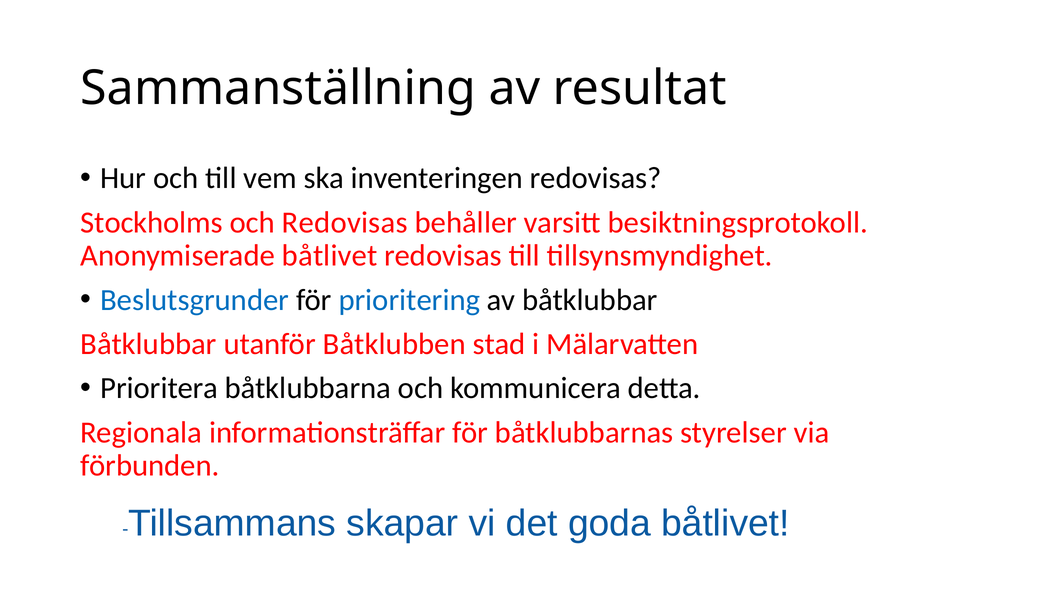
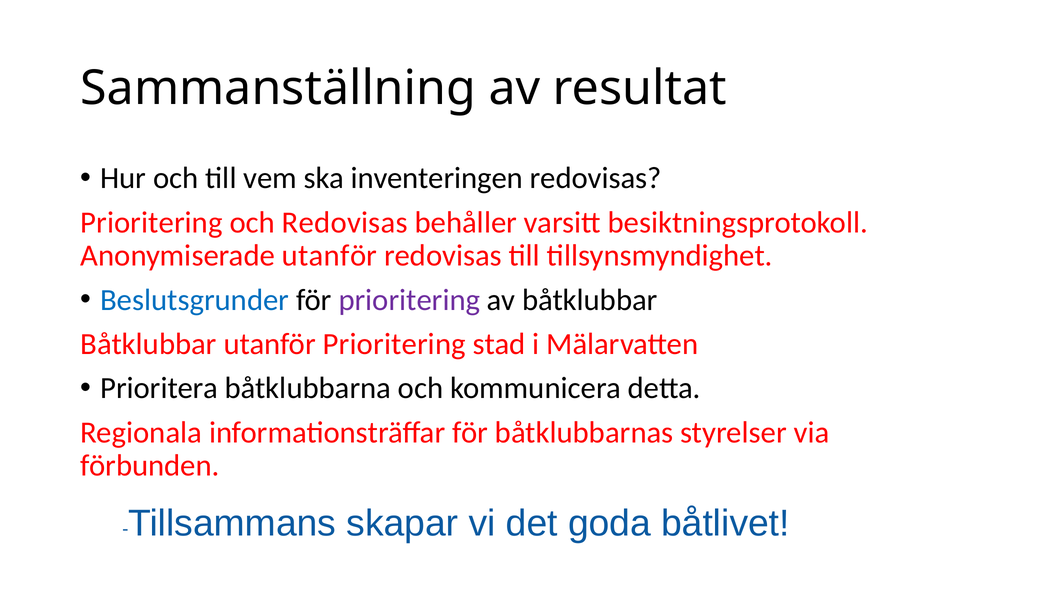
Stockholms at (152, 223): Stockholms -> Prioritering
Anonymiserade båtlivet: båtlivet -> utanför
prioritering at (409, 300) colour: blue -> purple
utanför Båtklubben: Båtklubben -> Prioritering
